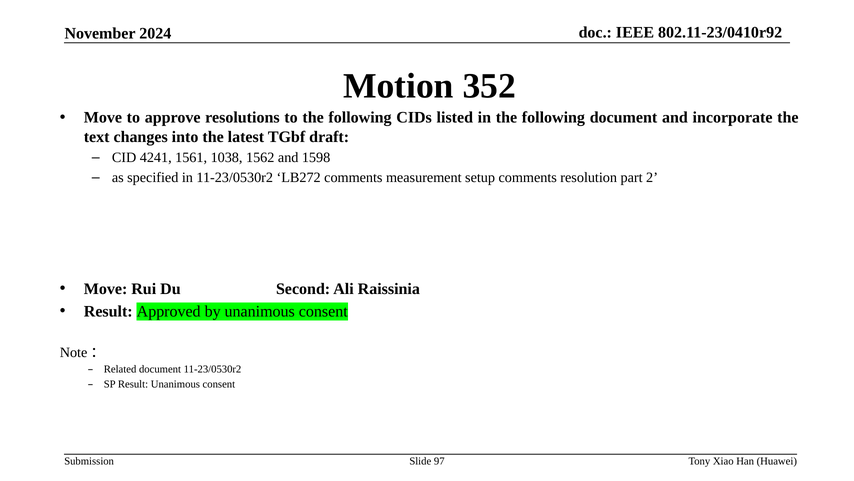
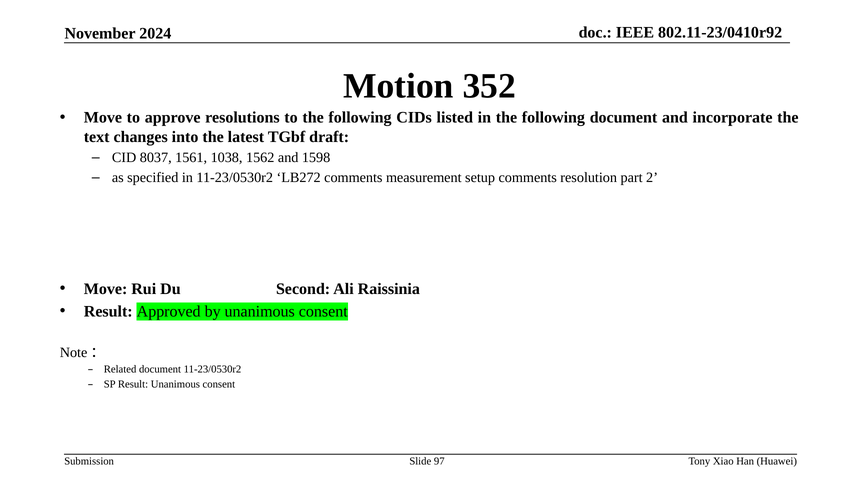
4241: 4241 -> 8037
